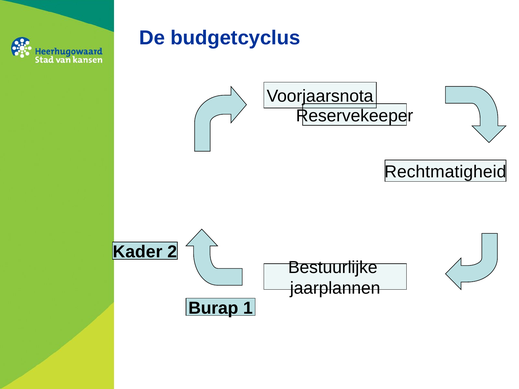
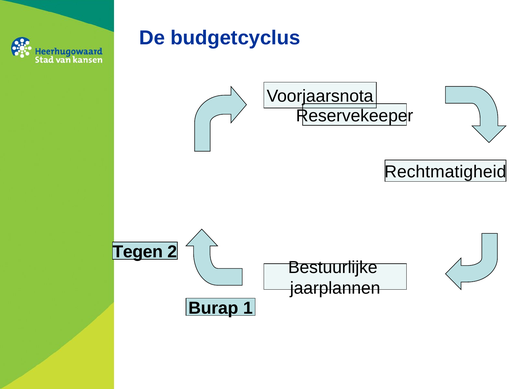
Kader: Kader -> Tegen
